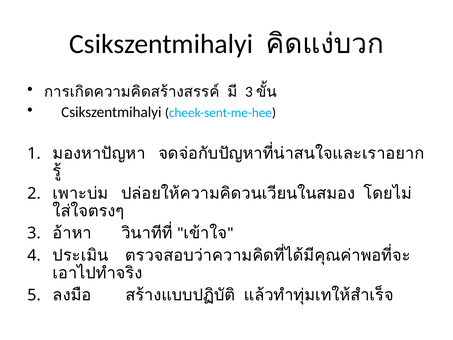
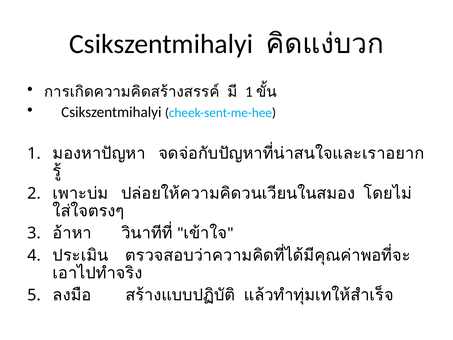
3 at (249, 92): 3 -> 1
